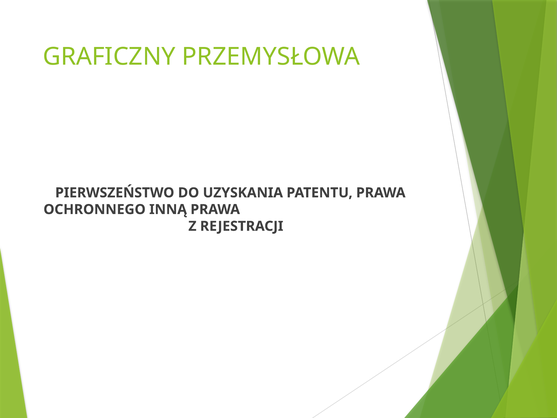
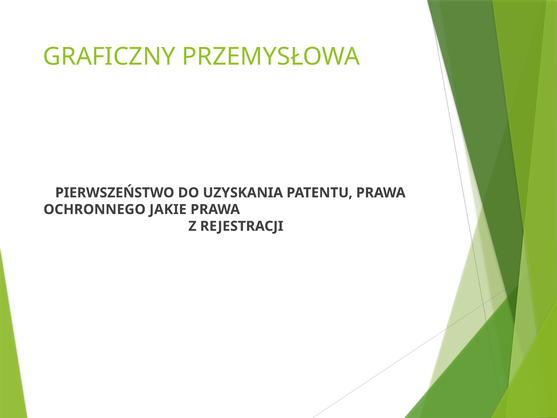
INNĄ: INNĄ -> JAKIE
